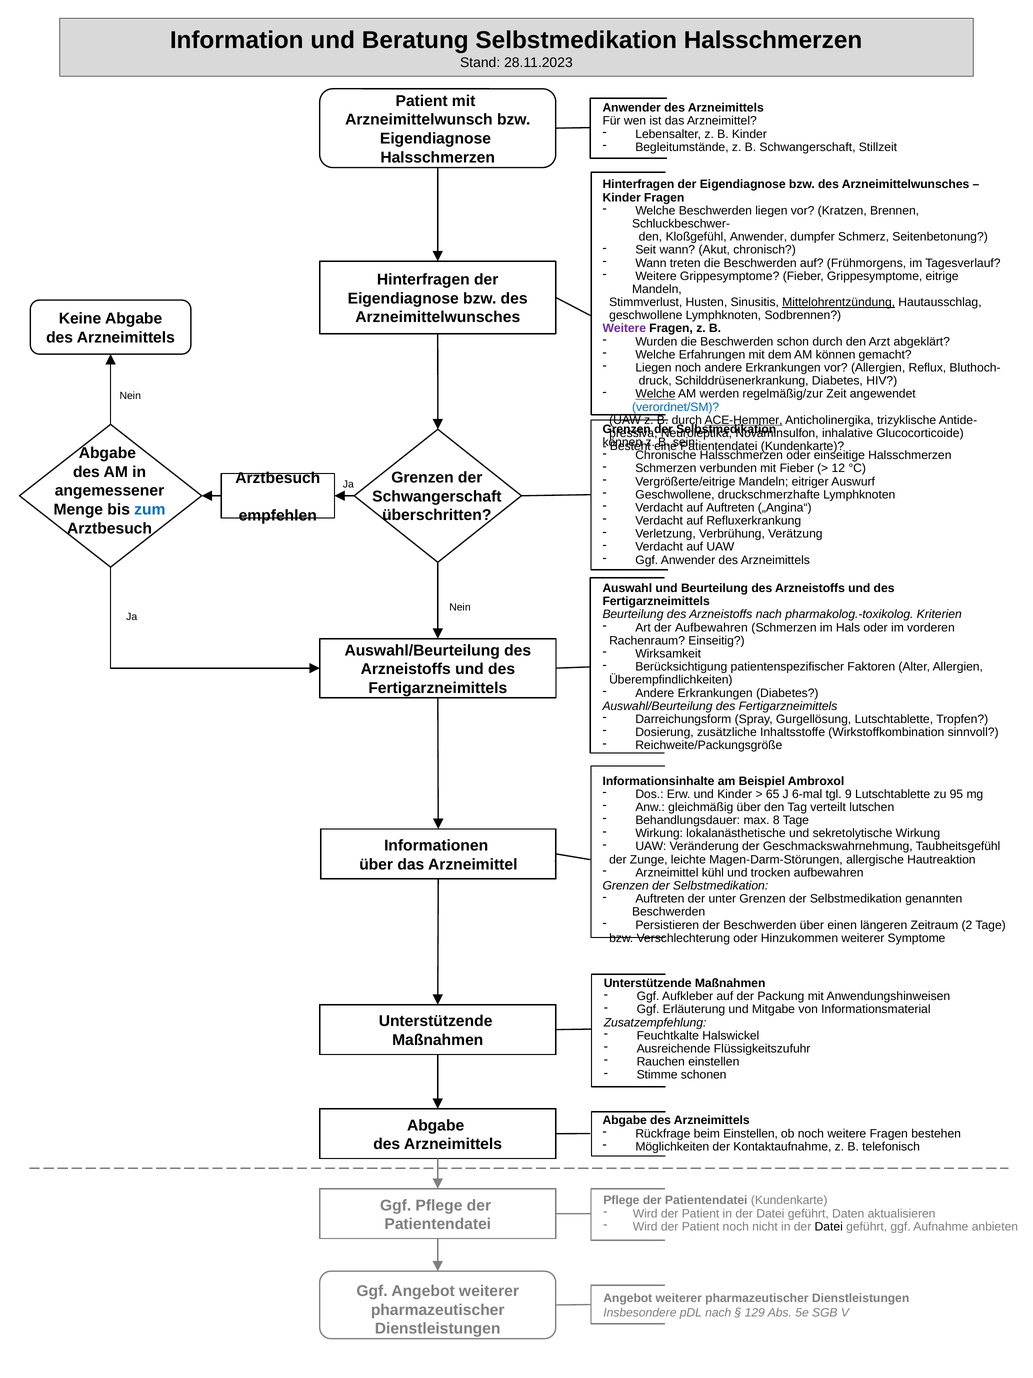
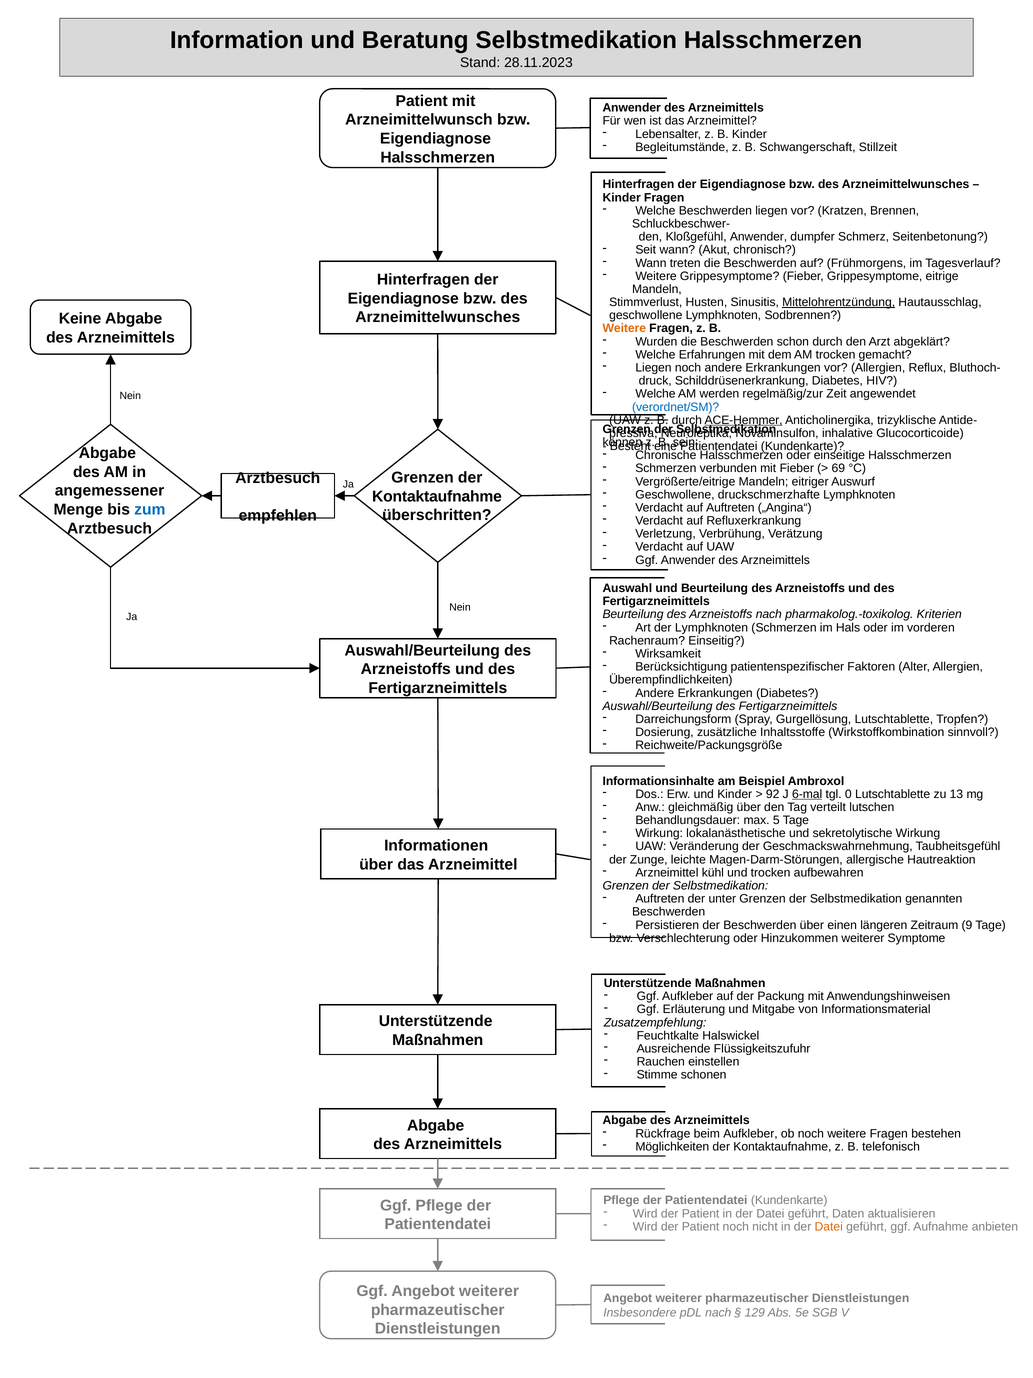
Weitere at (624, 328) colour: purple -> orange
AM können: können -> trocken
Welche at (655, 394) underline: present -> none
12: 12 -> 69
Schwangerschaft at (437, 496): Schwangerschaft -> Kontaktaufnahme
der Aufbewahren: Aufbewahren -> Lymphknoten
65: 65 -> 92
6-mal underline: none -> present
9: 9 -> 0
95: 95 -> 13
8: 8 -> 5
2: 2 -> 9
beim Einstellen: Einstellen -> Aufkleber
Datei at (829, 1226) colour: black -> orange
